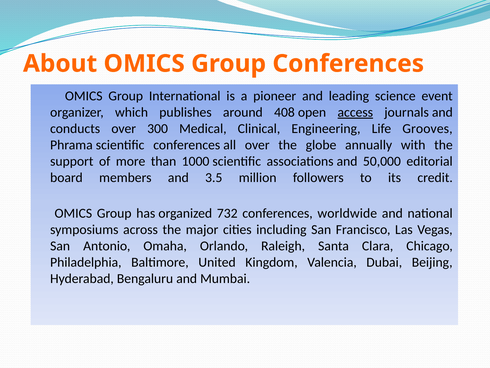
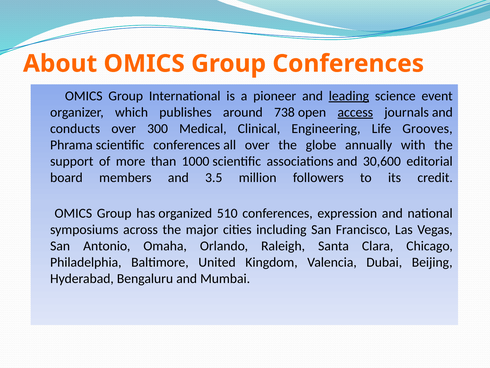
leading underline: none -> present
408: 408 -> 738
50,000: 50,000 -> 30,600
732: 732 -> 510
worldwide: worldwide -> expression
